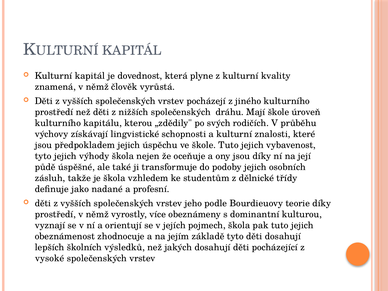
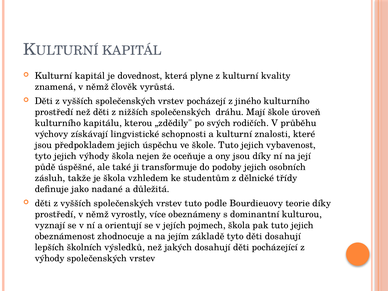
profesní: profesní -> důležitá
vrstev jeho: jeho -> tuto
vysoké at (50, 258): vysoké -> výhody
